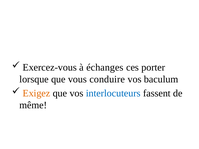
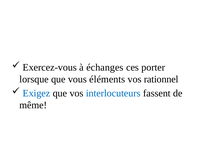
conduire: conduire -> éléments
baculum: baculum -> rationnel
Exigez colour: orange -> blue
